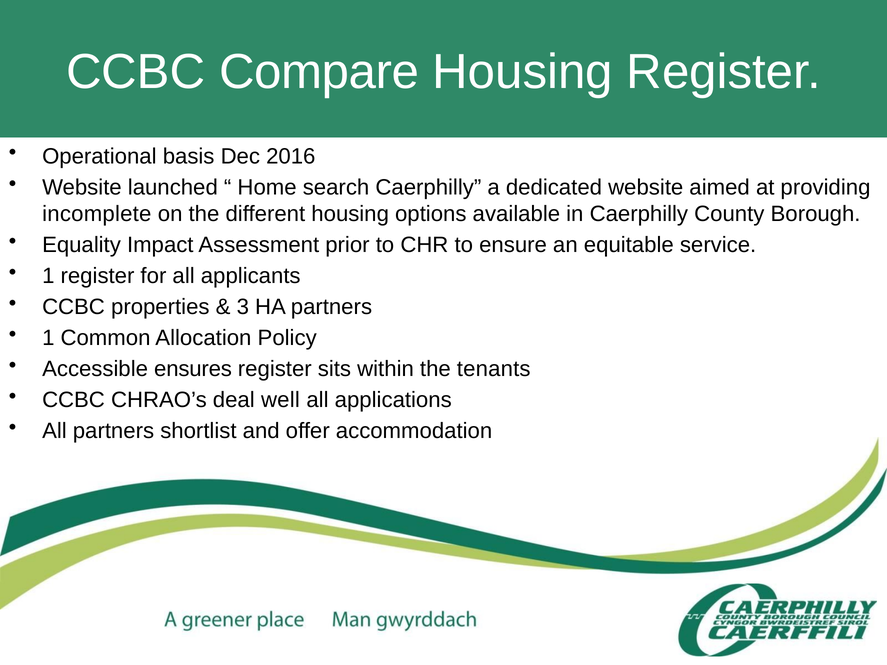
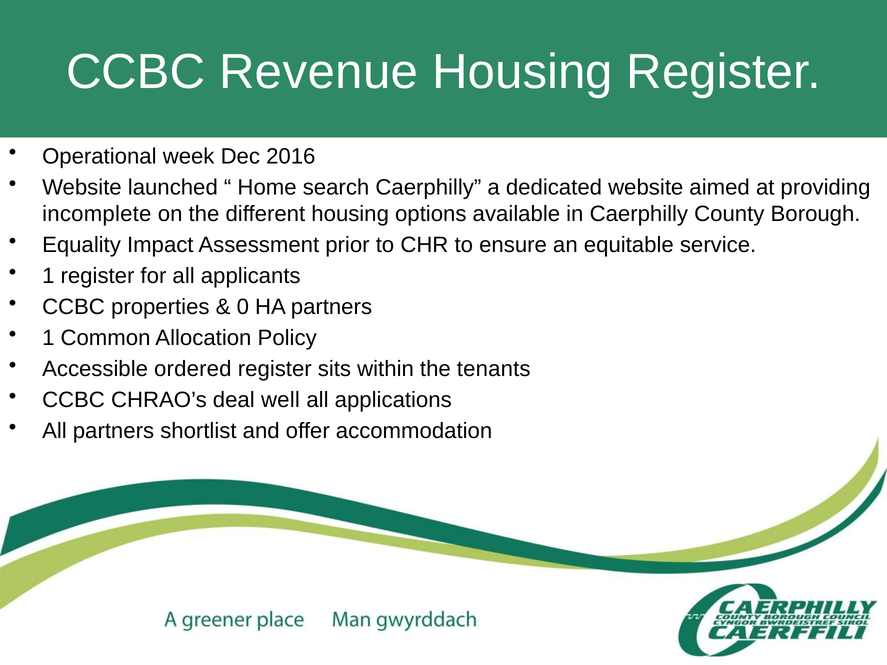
Compare: Compare -> Revenue
basis: basis -> week
3: 3 -> 0
ensures: ensures -> ordered
